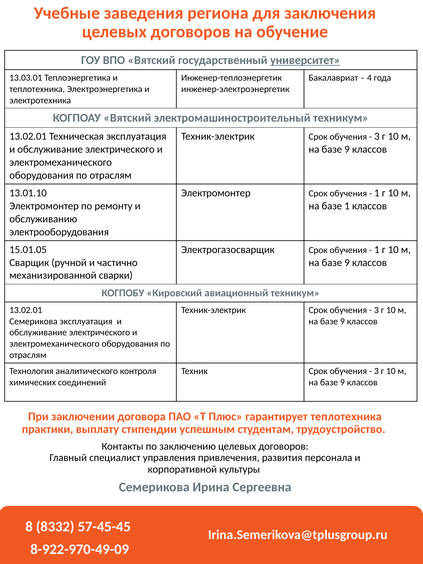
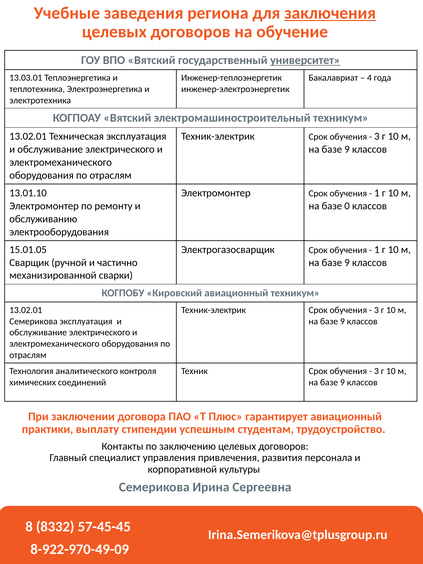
заключения underline: none -> present
базе 1: 1 -> 0
гарантирует теплотехника: теплотехника -> авиационный
